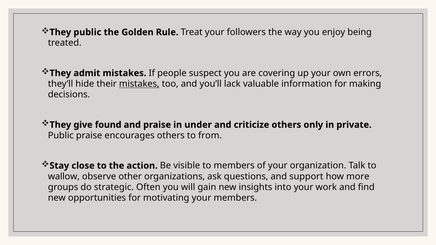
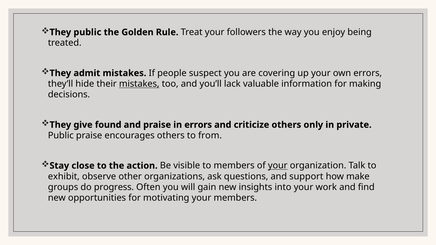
in under: under -> errors
your at (278, 166) underline: none -> present
wallow: wallow -> exhibit
more: more -> make
strategic: strategic -> progress
